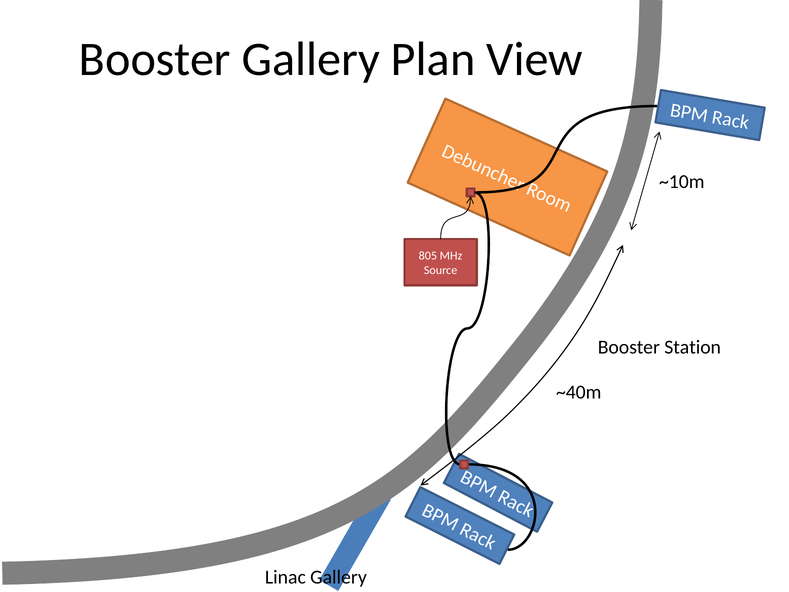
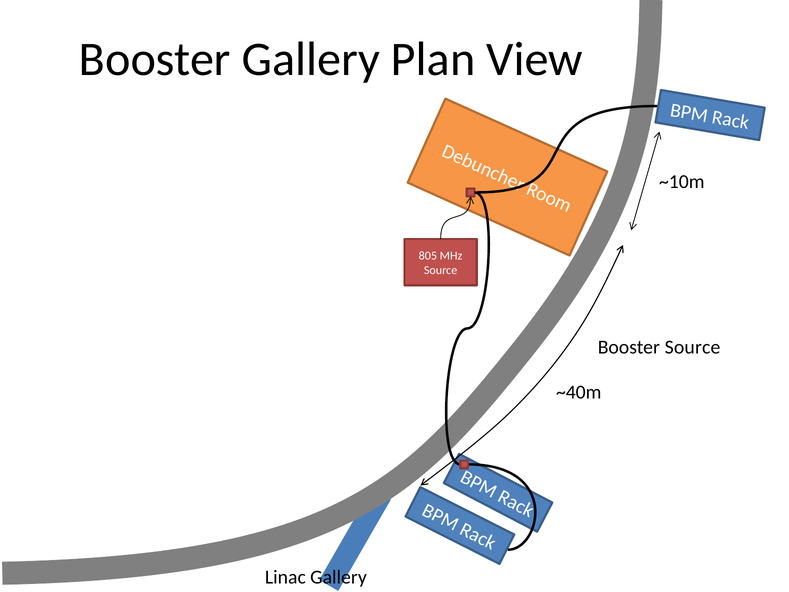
Station at (693, 347): Station -> Source
